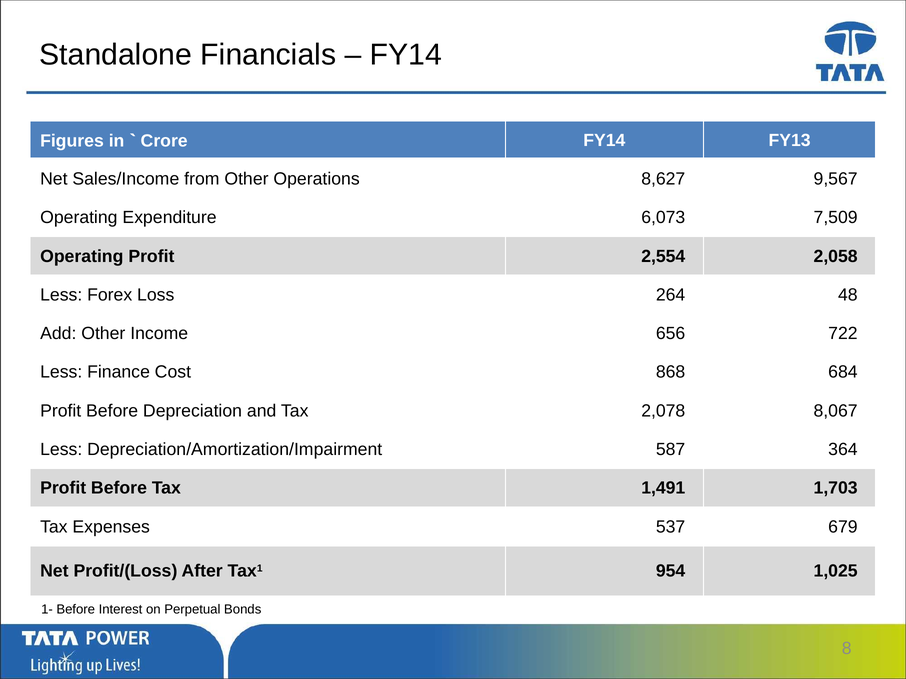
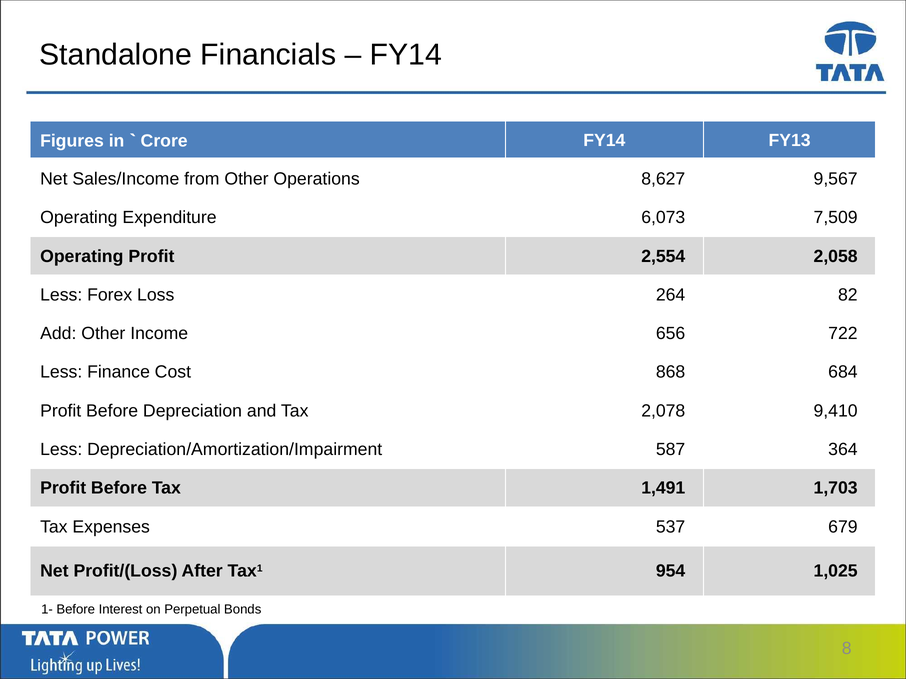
48: 48 -> 82
8,067: 8,067 -> 9,410
